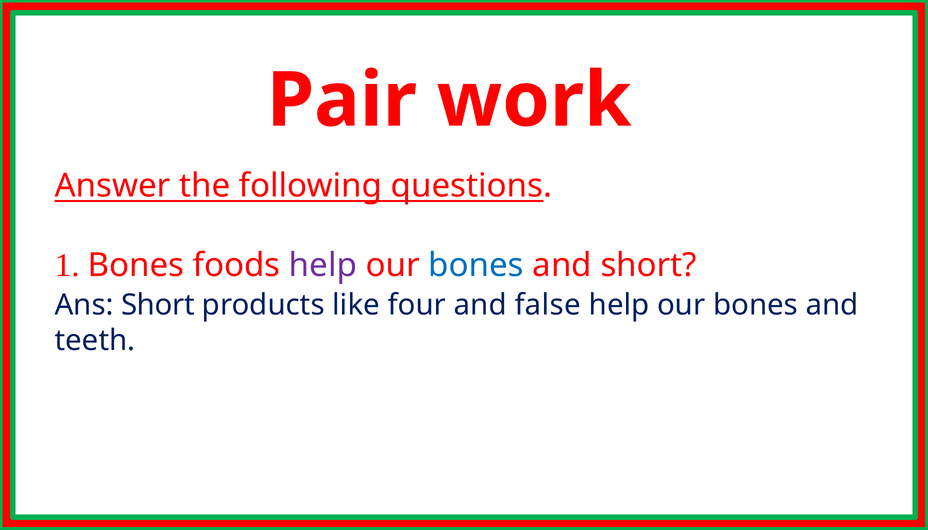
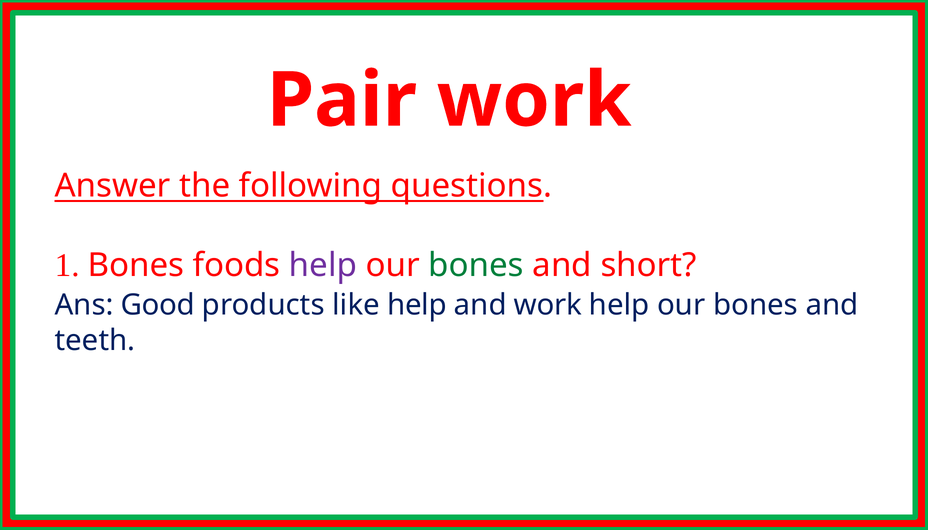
bones at (476, 266) colour: blue -> green
Ans Short: Short -> Good
like four: four -> help
and false: false -> work
